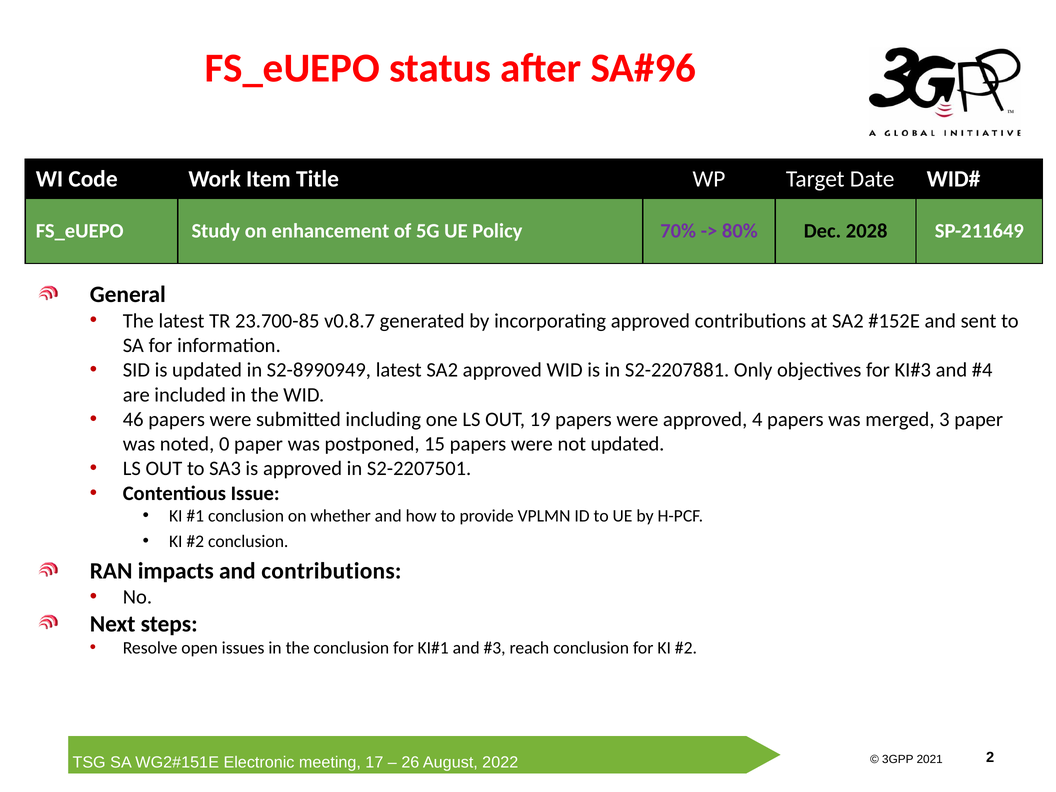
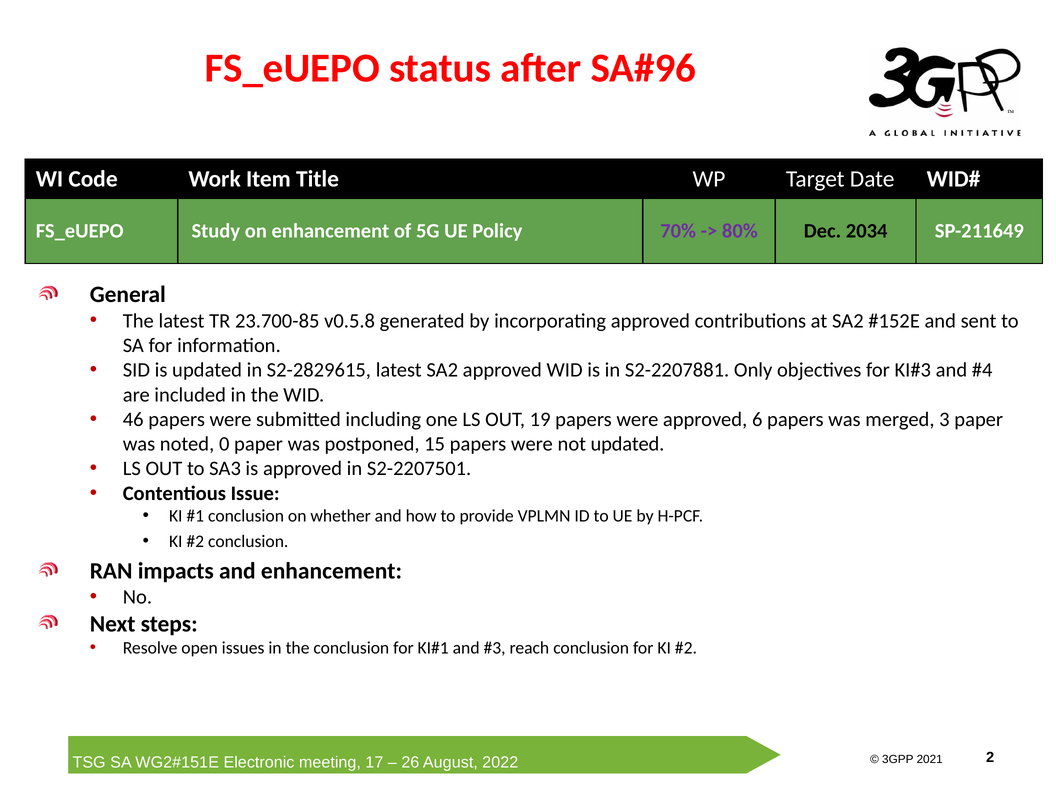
2028: 2028 -> 2034
v0.8.7: v0.8.7 -> v0.5.8
S2-8990949: S2-8990949 -> S2-2829615
4: 4 -> 6
and contributions: contributions -> enhancement
